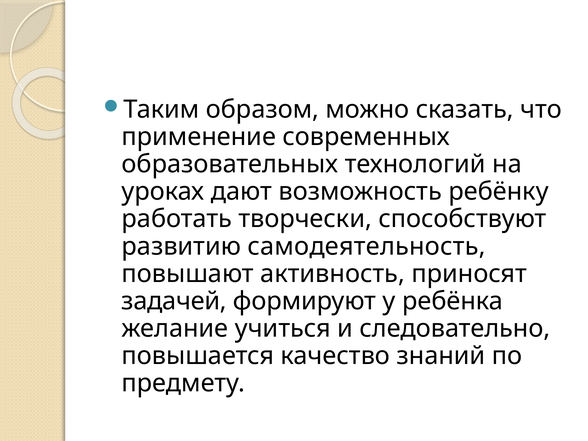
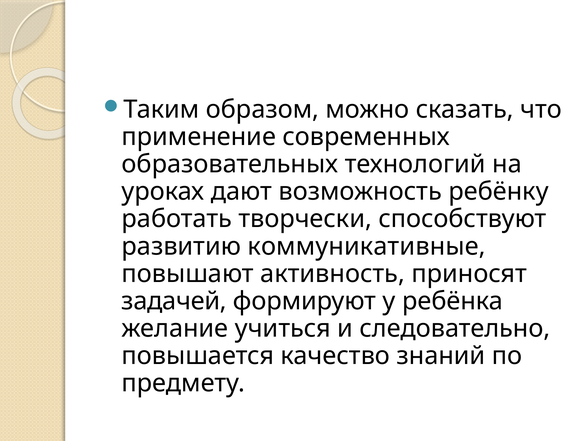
самодеятельность: самодеятельность -> коммуникативные
